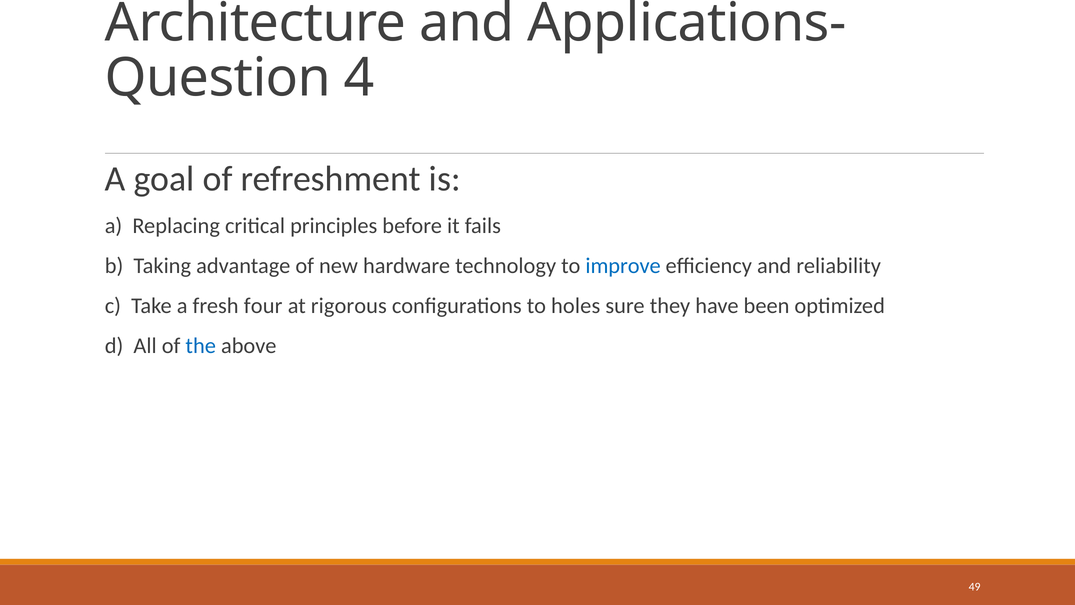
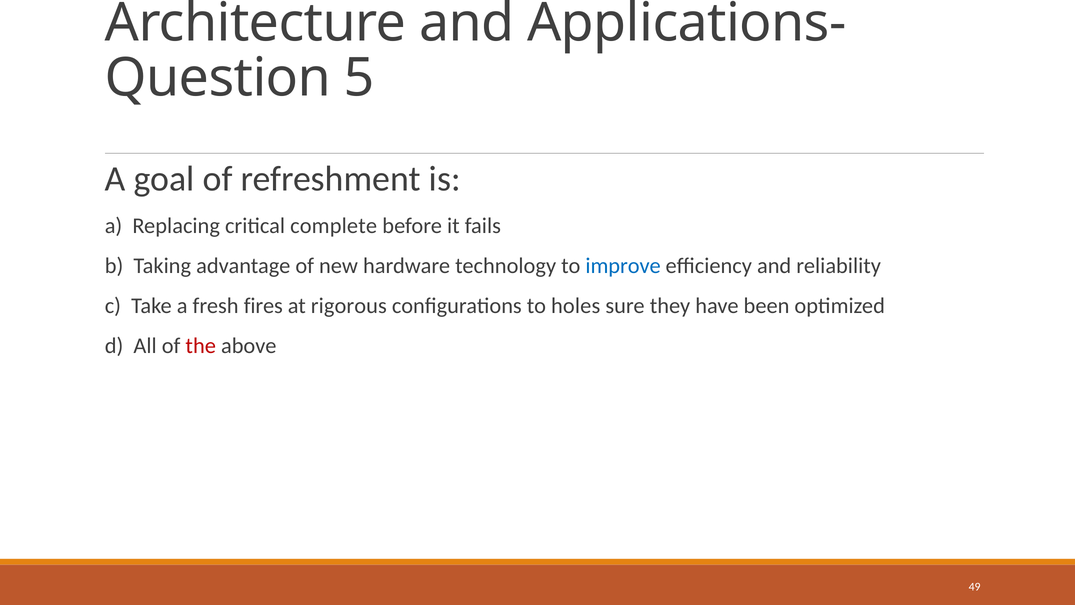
4: 4 -> 5
principles: principles -> complete
four: four -> fires
the colour: blue -> red
